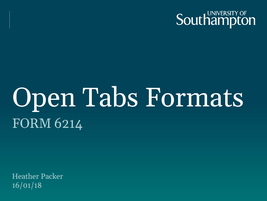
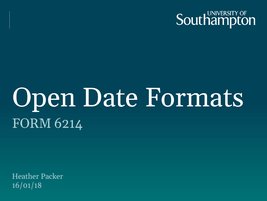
Tabs: Tabs -> Date
